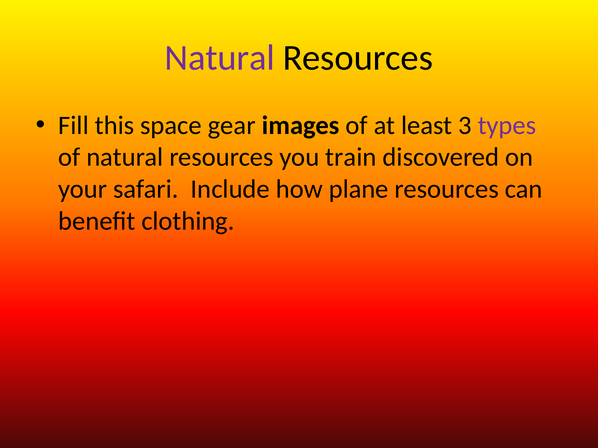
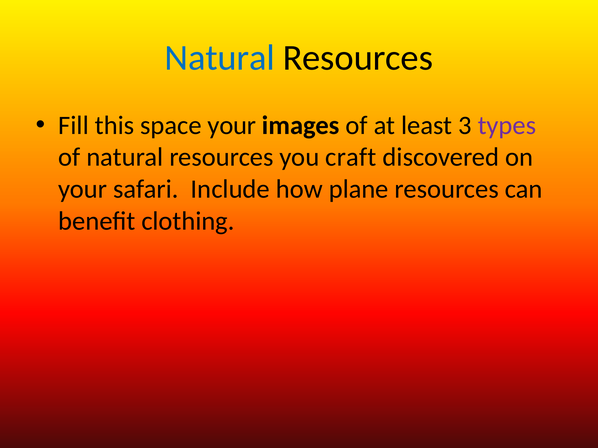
Natural at (220, 58) colour: purple -> blue
space gear: gear -> your
train: train -> craft
